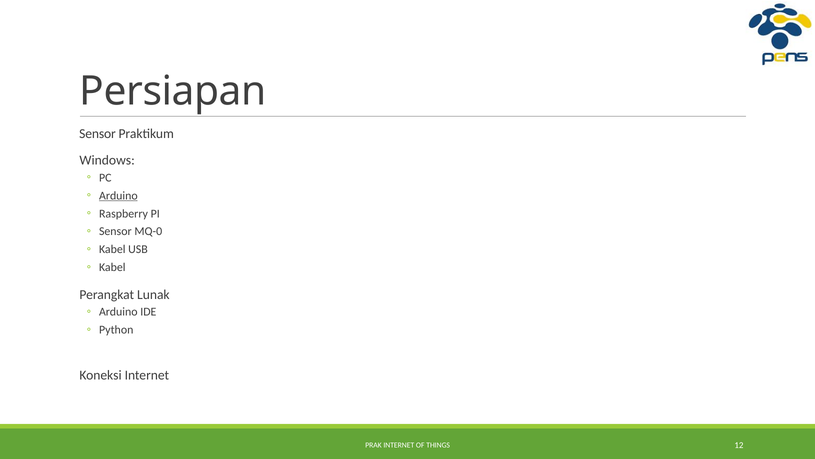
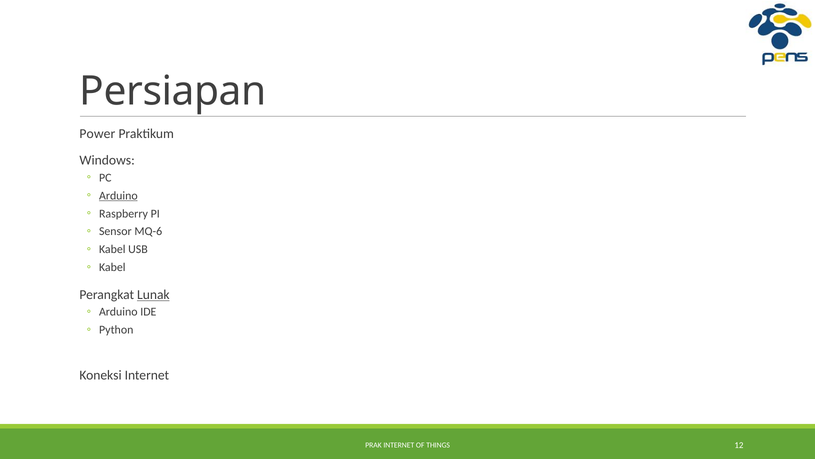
Sensor at (98, 134): Sensor -> Power
MQ-0: MQ-0 -> MQ-6
Lunak underline: none -> present
